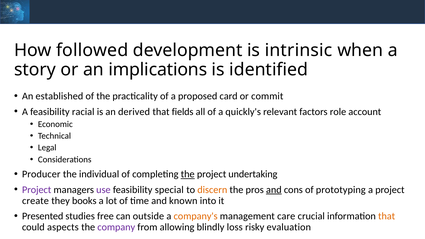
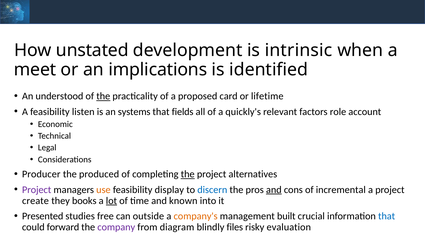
followed: followed -> unstated
story: story -> meet
established: established -> understood
the at (103, 96) underline: none -> present
commit: commit -> lifetime
racial: racial -> listen
derived: derived -> systems
individual: individual -> produced
undertaking: undertaking -> alternatives
use colour: purple -> orange
special: special -> display
discern colour: orange -> blue
prototyping: prototyping -> incremental
lot underline: none -> present
care: care -> built
that at (387, 216) colour: orange -> blue
aspects: aspects -> forward
allowing: allowing -> diagram
loss: loss -> files
